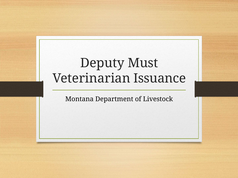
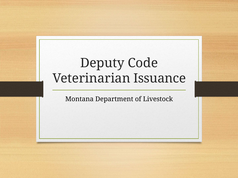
Must: Must -> Code
